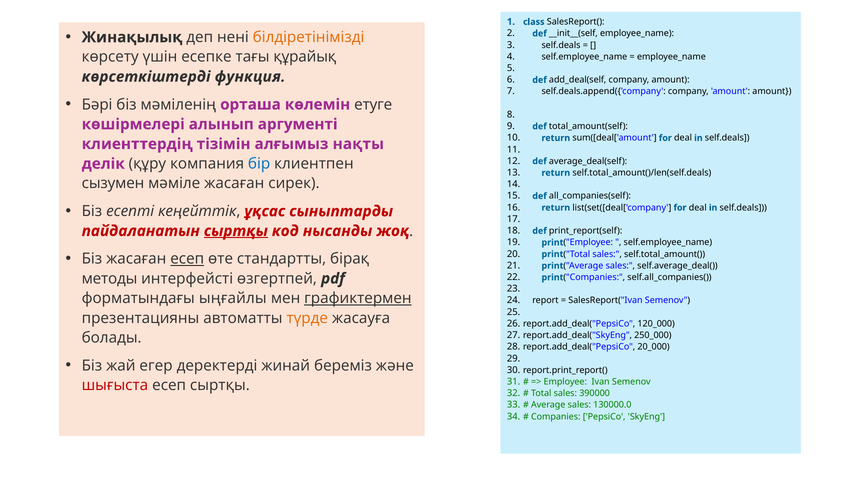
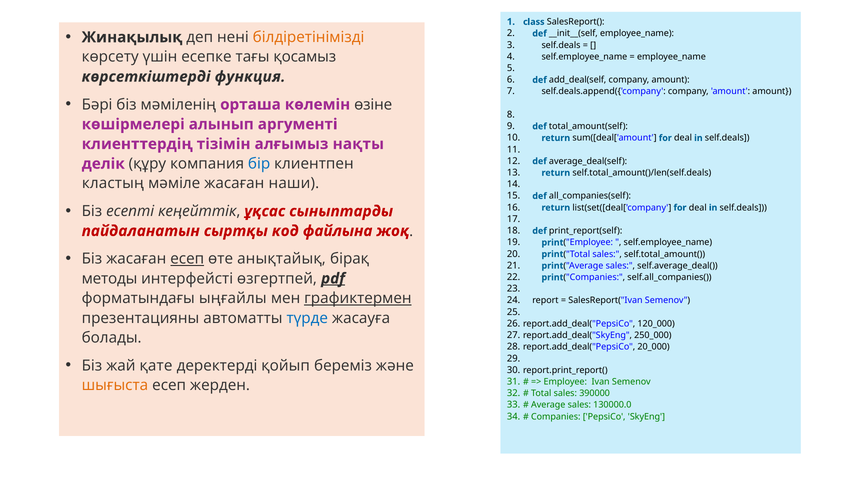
құрайық: құрайық -> қосамыз
етуге: етуге -> өзіне
сызумен: сызумен -> кластың
сирек: сирек -> наши
сыртқы at (236, 231) underline: present -> none
нысанды: нысанды -> файлына
стандартты: стандартты -> анықтайық
pdf underline: none -> present
түрде colour: orange -> blue
егер: егер -> қате
жинай: жинай -> қойып
шығыста colour: red -> orange
есеп сыртқы: сыртқы -> жерден
